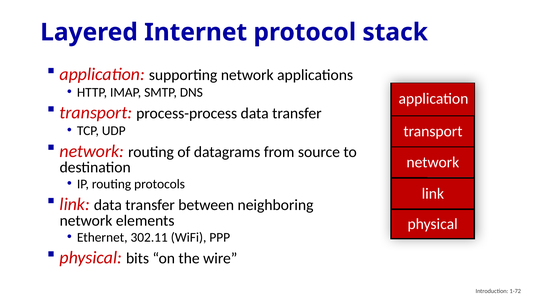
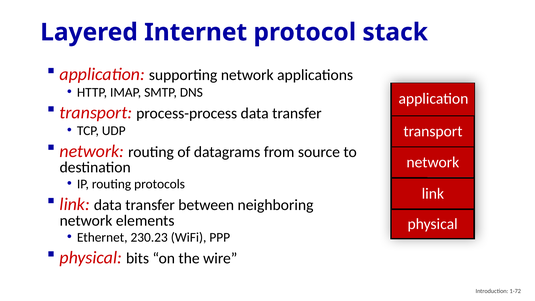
302.11: 302.11 -> 230.23
